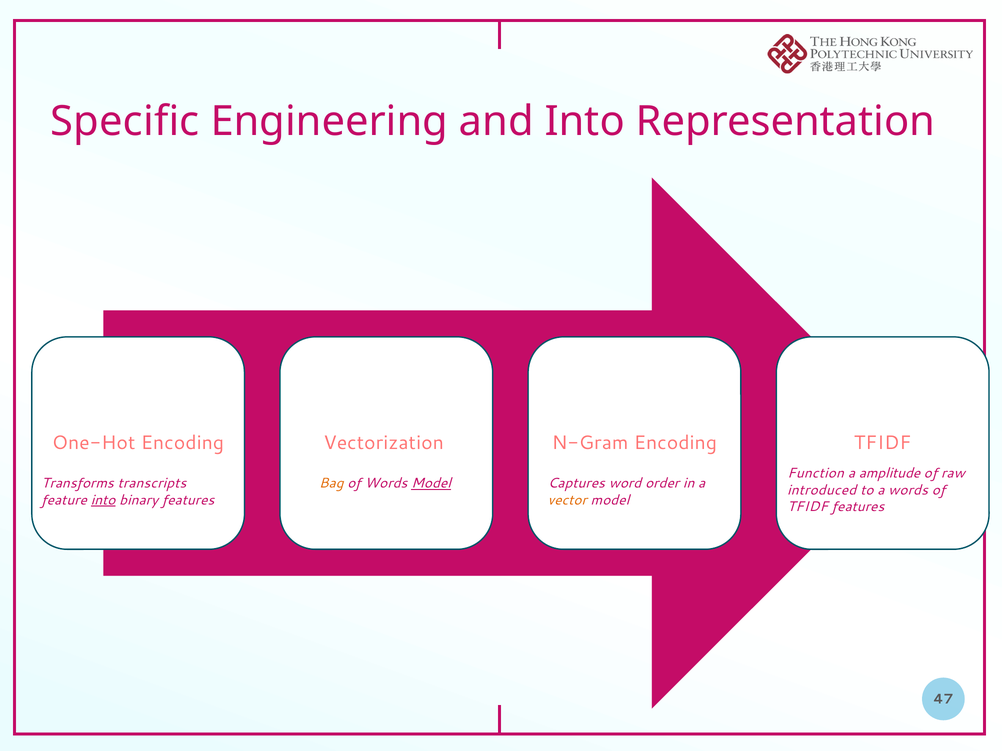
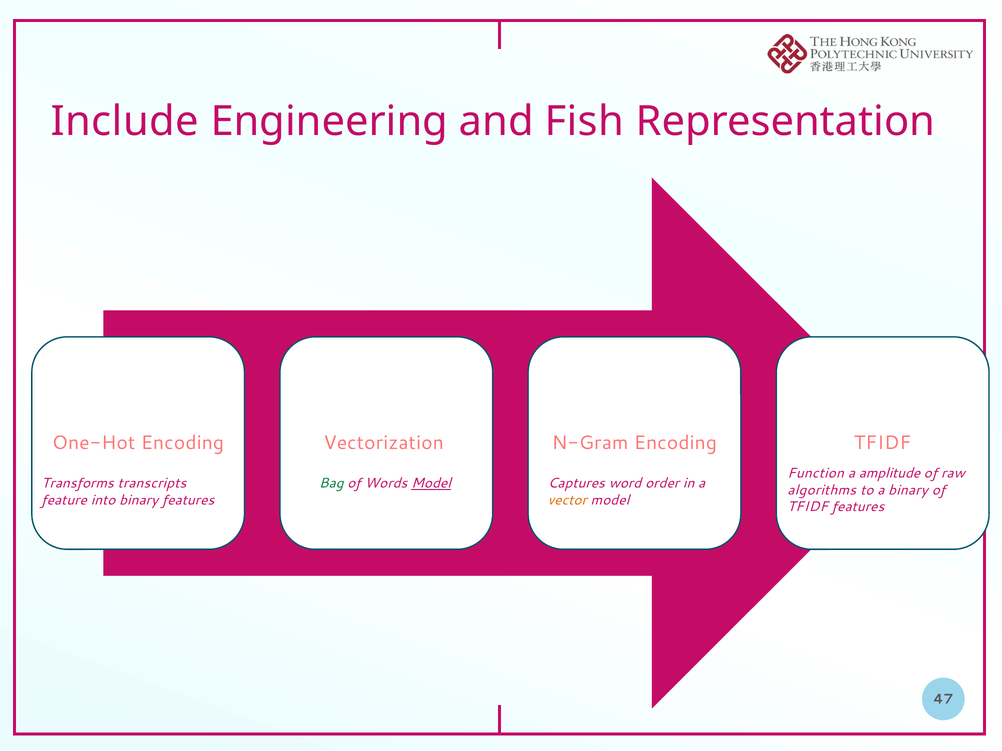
Specific: Specific -> Include
and Into: Into -> Fish
Bag colour: orange -> green
introduced: introduced -> algorithms
a words: words -> binary
into at (103, 500) underline: present -> none
